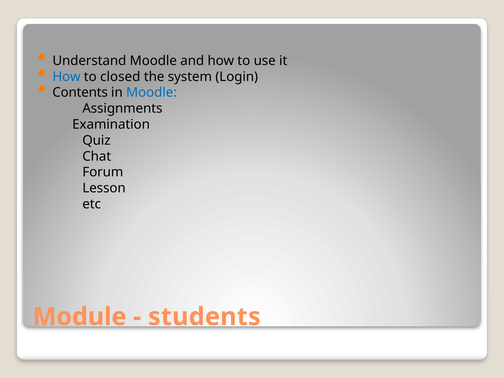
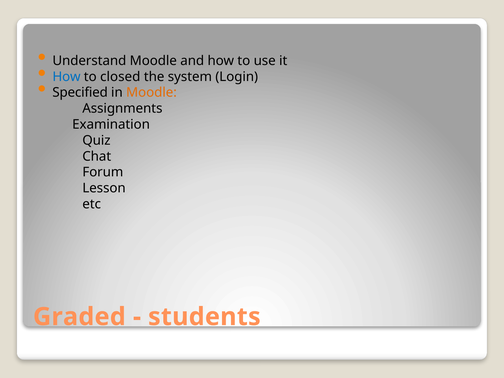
Contents: Contents -> Specified
Moodle at (151, 93) colour: blue -> orange
Module: Module -> Graded
